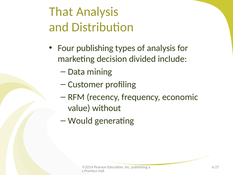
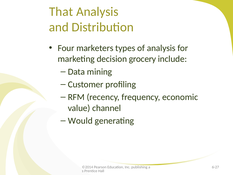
Four publishing: publishing -> marketers
divided: divided -> grocery
without: without -> channel
